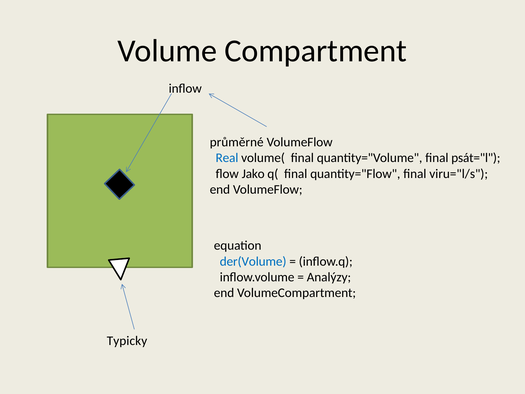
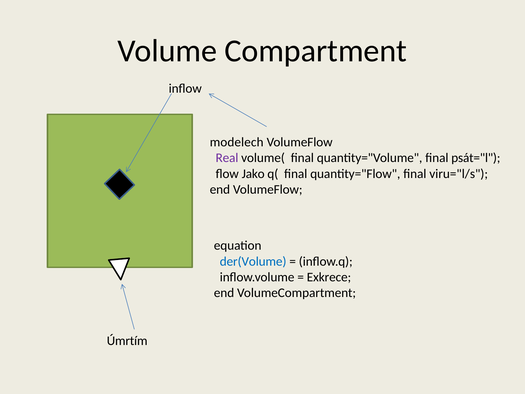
průměrné: průměrné -> modelech
Real colour: blue -> purple
Analýzy: Analýzy -> Exkrece
Typicky: Typicky -> Úmrtím
